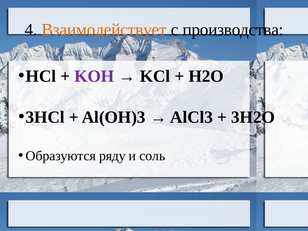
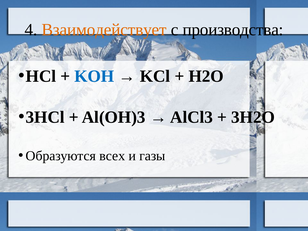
KOH colour: purple -> blue
ряду: ряду -> всех
соль: соль -> газы
